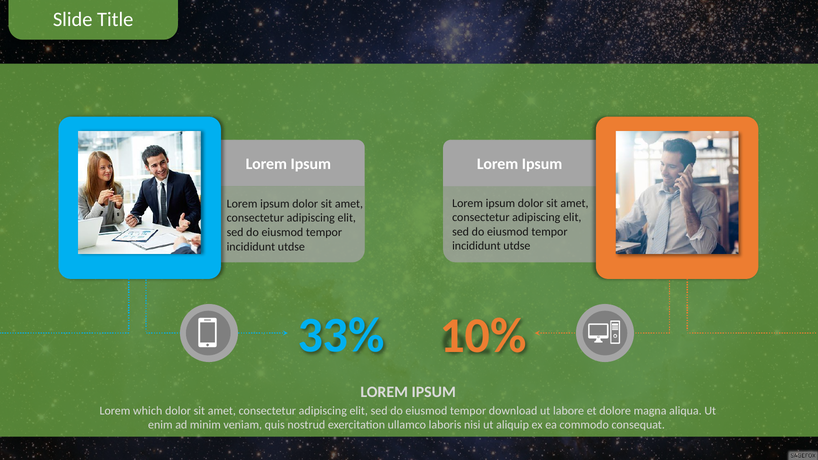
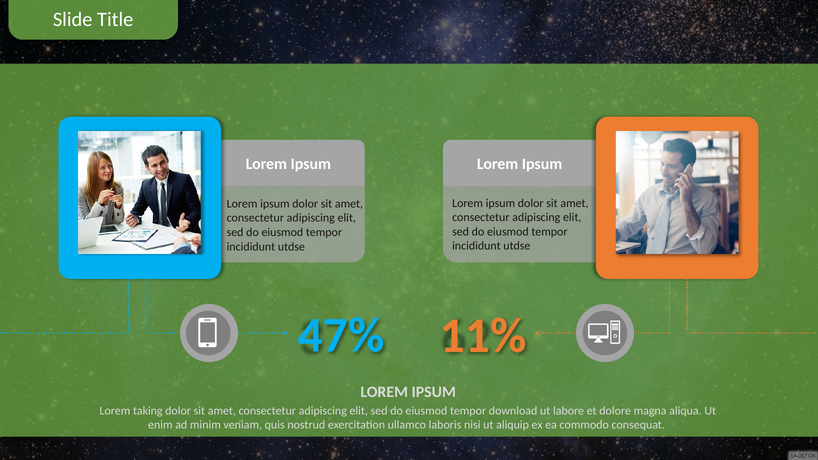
33%: 33% -> 47%
10%: 10% -> 11%
which: which -> taking
